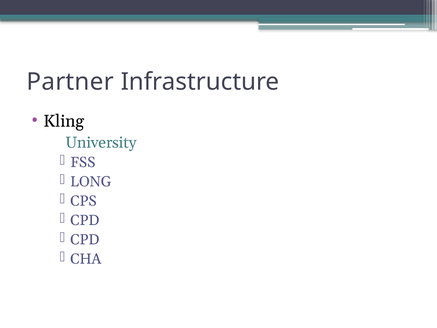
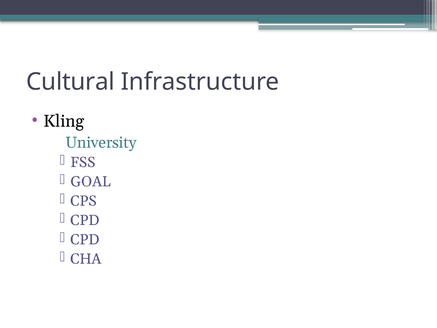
Partner: Partner -> Cultural
LONG: LONG -> GOAL
